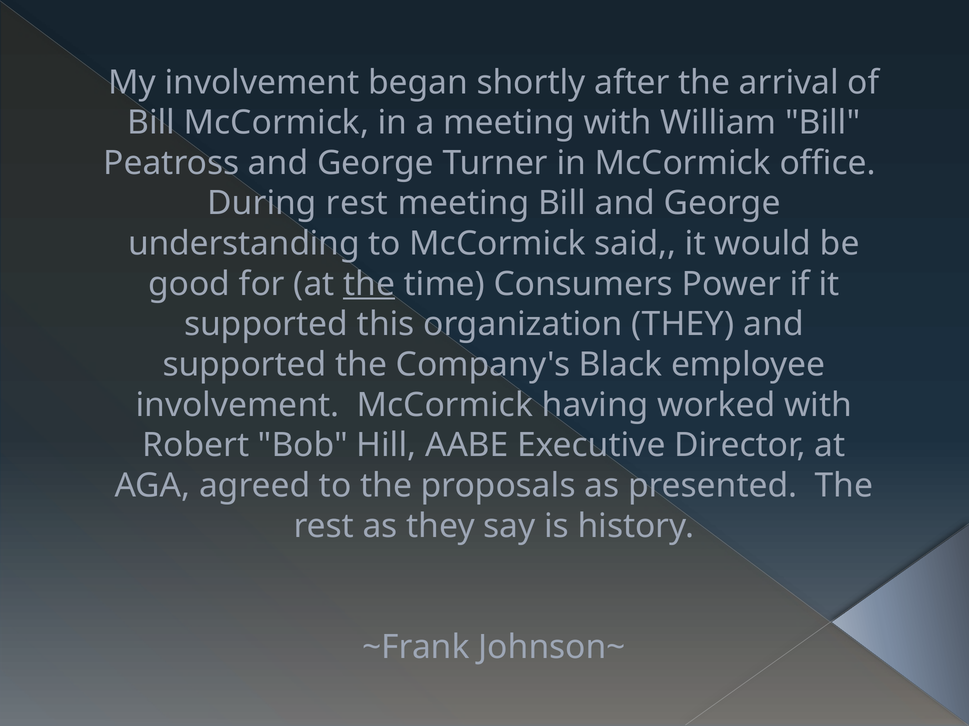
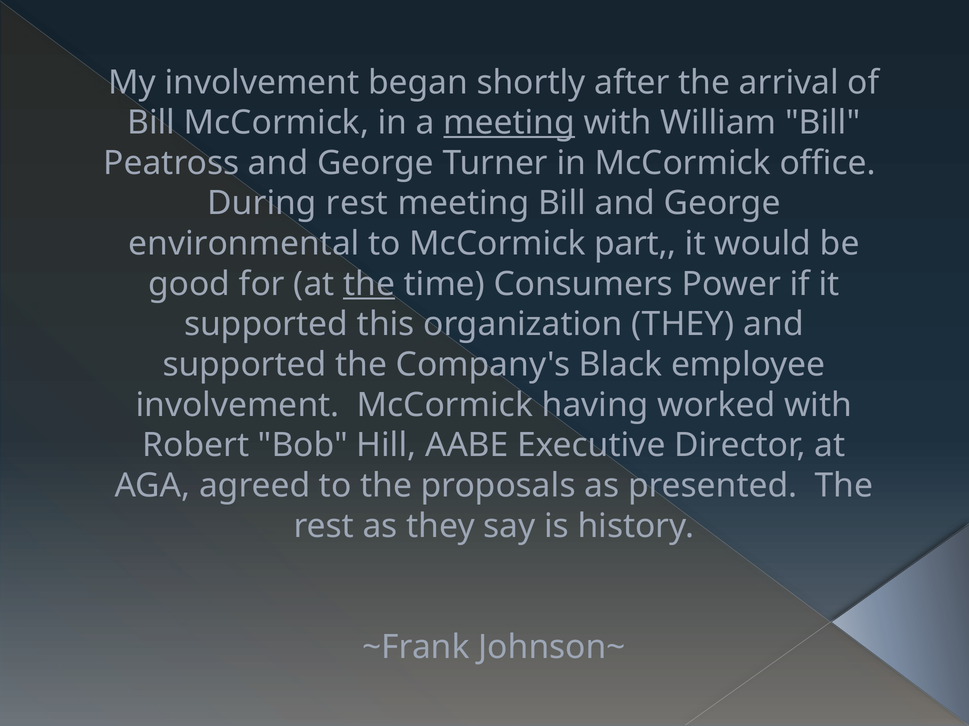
meeting at (509, 123) underline: none -> present
understanding: understanding -> environmental
said: said -> part
